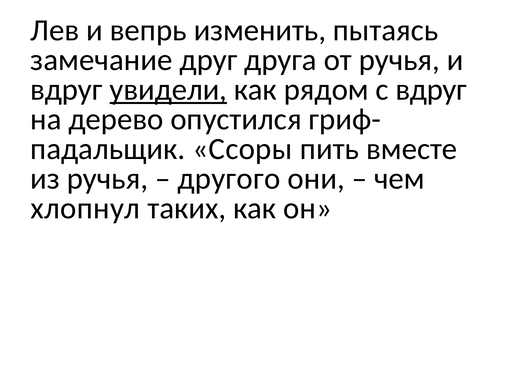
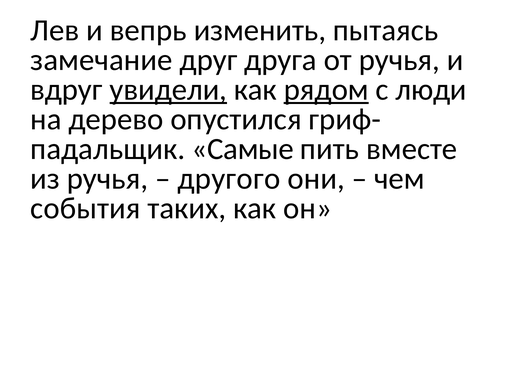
рядом underline: none -> present
с вдруг: вдруг -> люди
Ссоры: Ссоры -> Самые
хлопнул: хлопнул -> события
